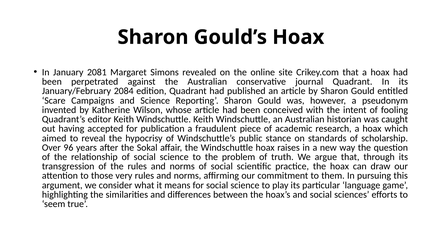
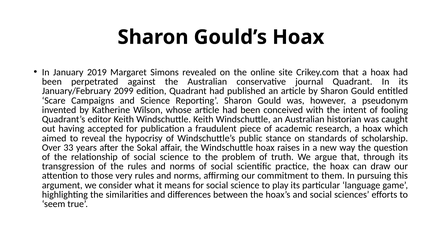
2081: 2081 -> 2019
2084: 2084 -> 2099
96: 96 -> 33
